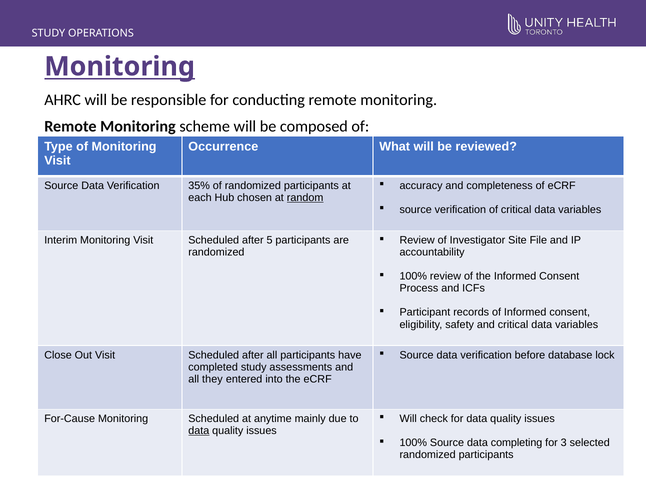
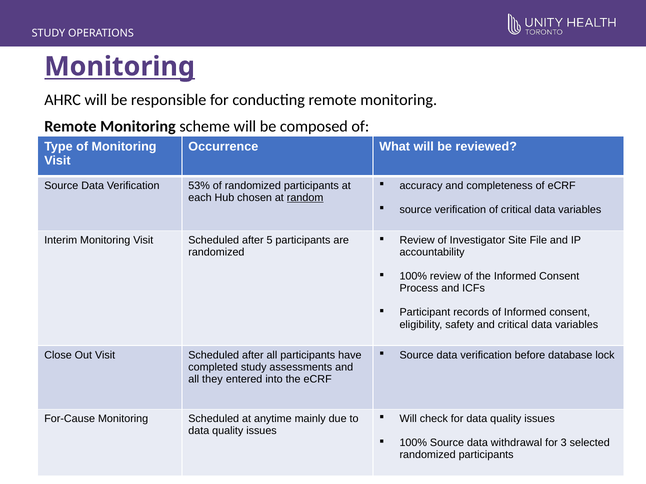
35%: 35% -> 53%
data at (199, 431) underline: present -> none
completing: completing -> withdrawal
